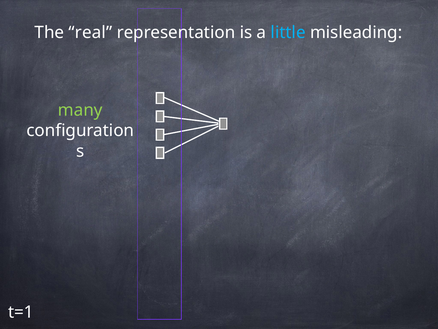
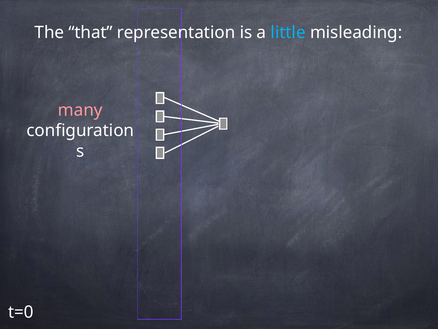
real: real -> that
many colour: light green -> pink
t=1: t=1 -> t=0
